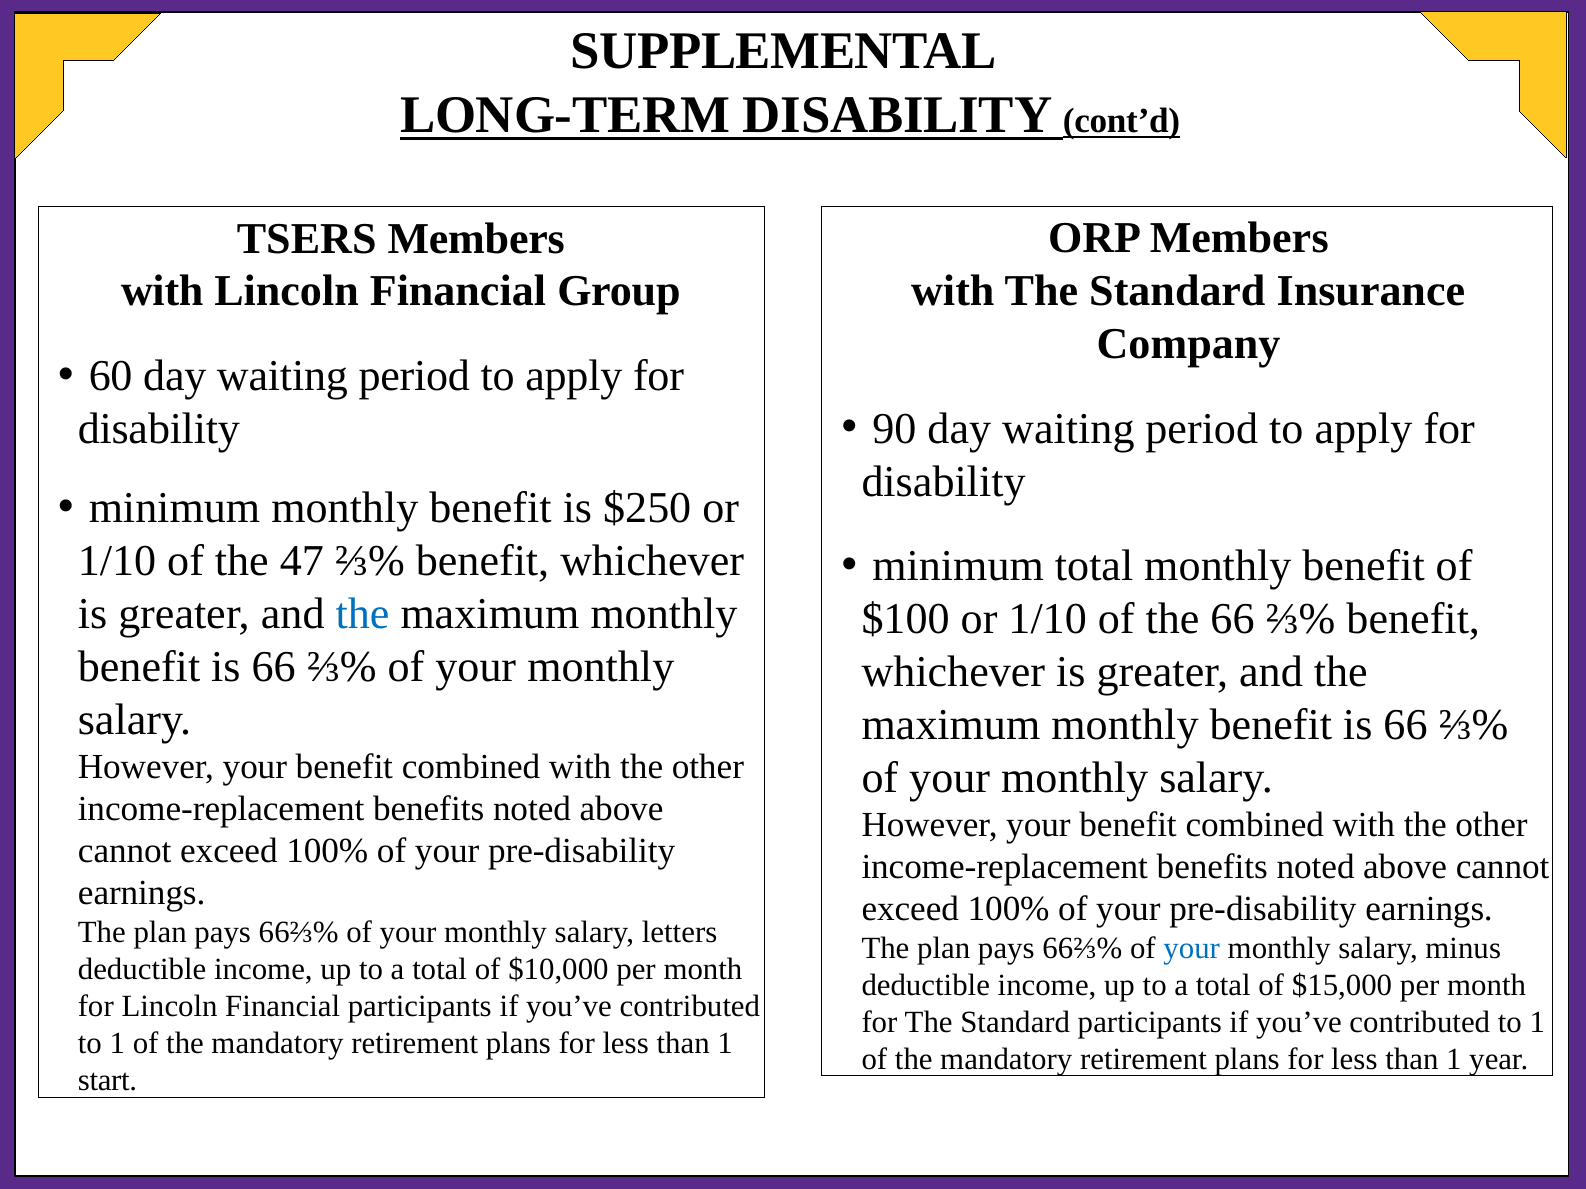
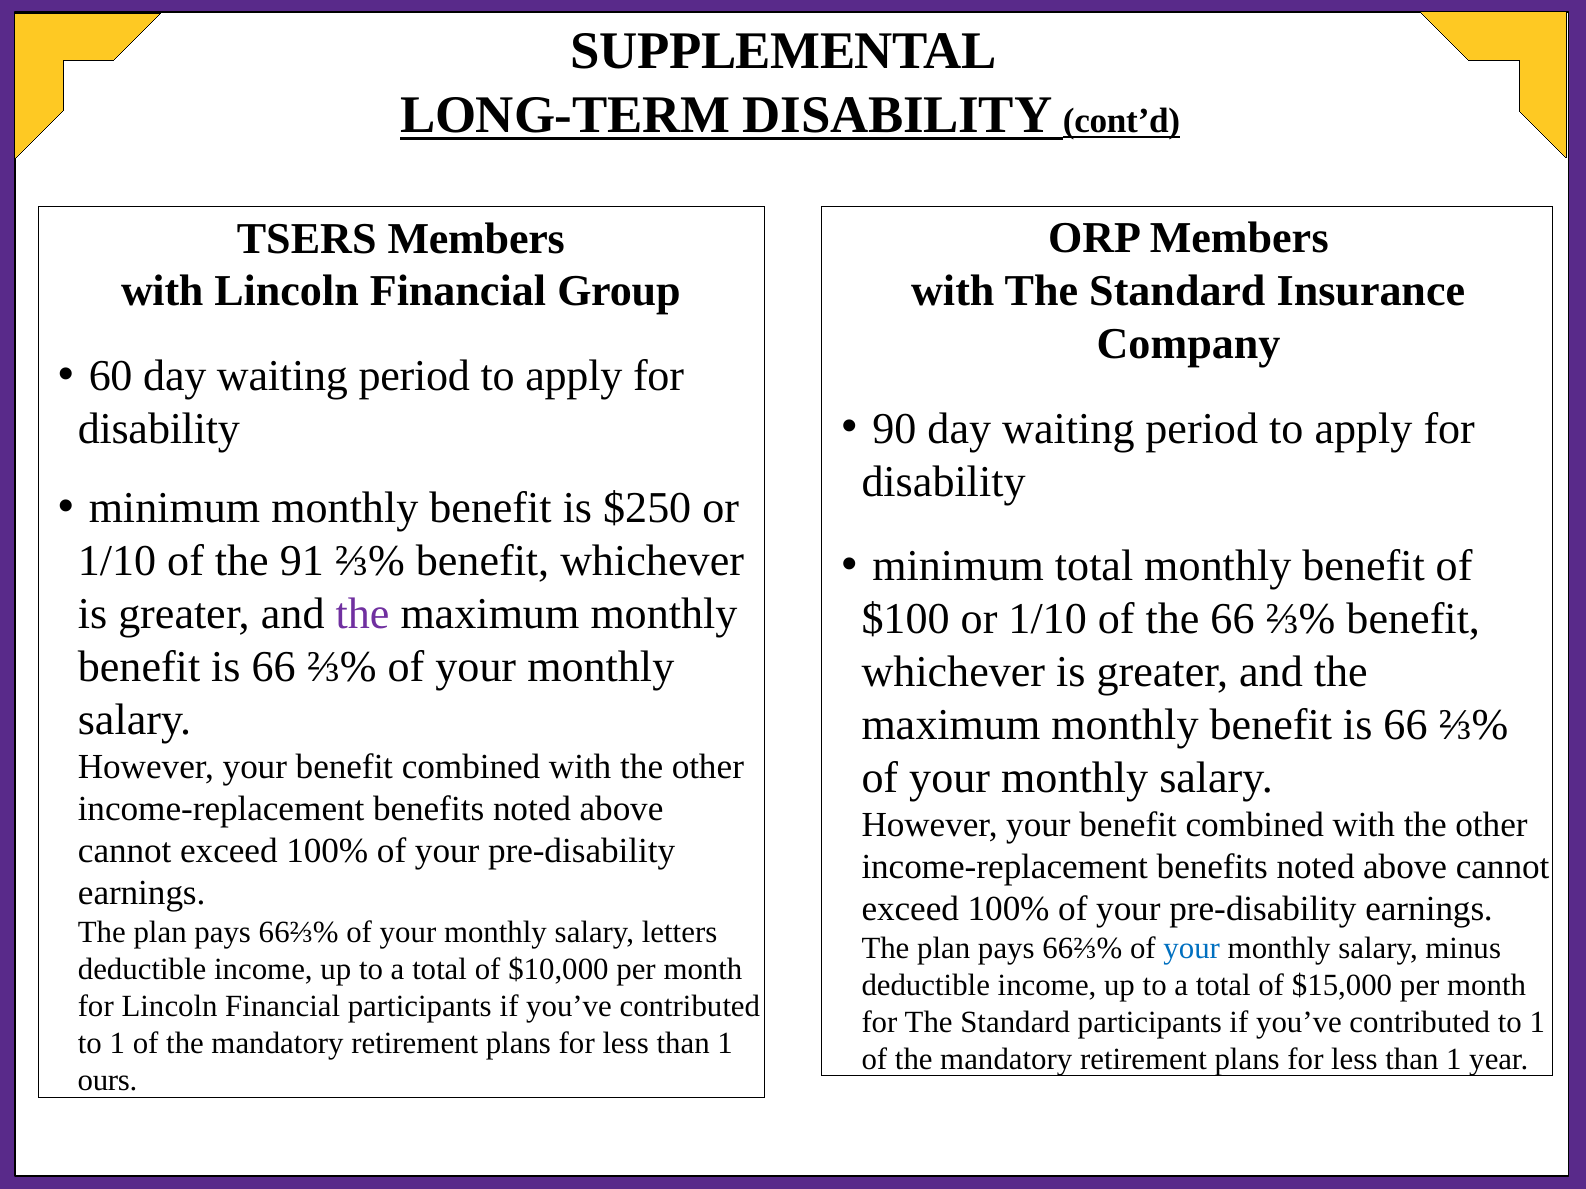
47: 47 -> 91
the at (363, 614) colour: blue -> purple
start: start -> ours
